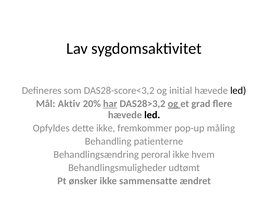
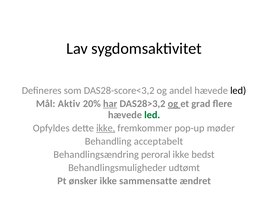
initial: initial -> andel
led at (152, 115) colour: black -> green
ikke at (106, 128) underline: none -> present
måling: måling -> møder
patienterne: patienterne -> acceptabelt
hvem: hvem -> bedst
